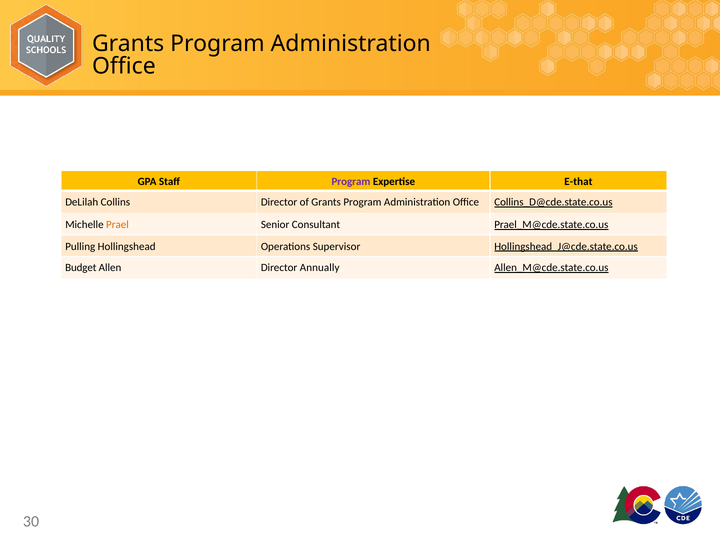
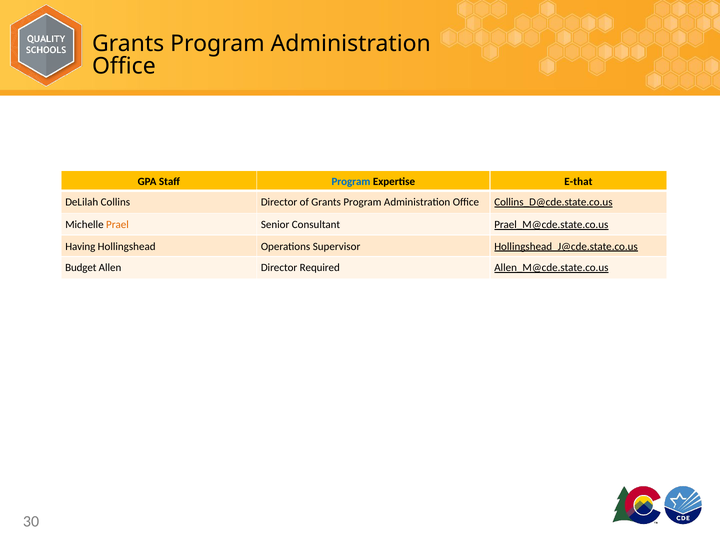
Program at (351, 182) colour: purple -> blue
Pulling: Pulling -> Having
Annually: Annually -> Required
